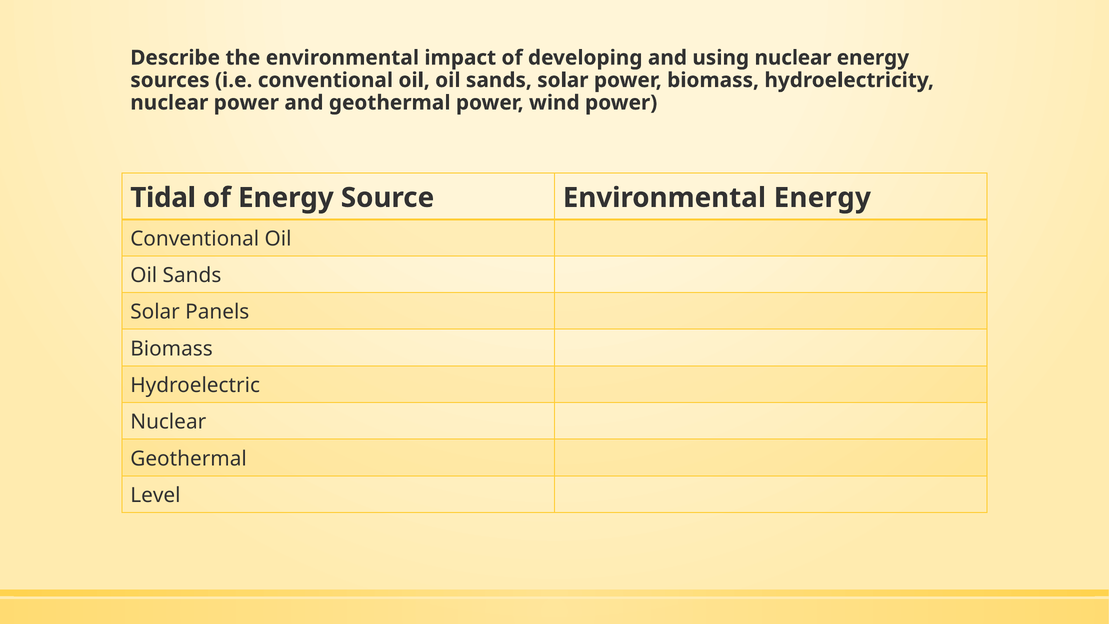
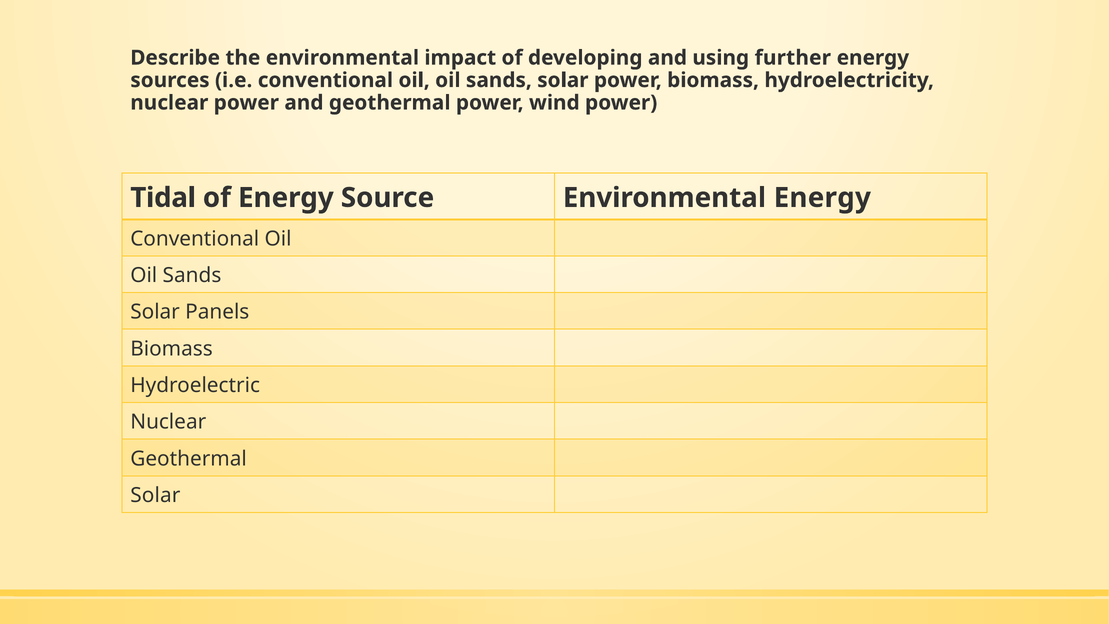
using nuclear: nuclear -> further
Level at (155, 495): Level -> Solar
